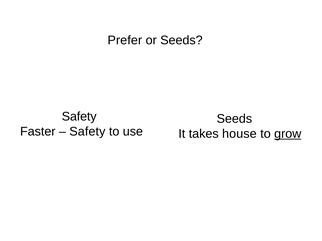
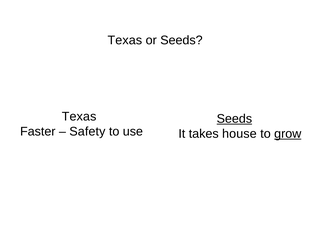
Prefer at (125, 40): Prefer -> Texas
Safety at (79, 117): Safety -> Texas
Seeds at (234, 119) underline: none -> present
